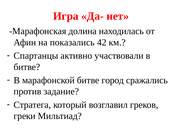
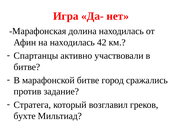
на показались: показались -> находилась
греки: греки -> бухте
